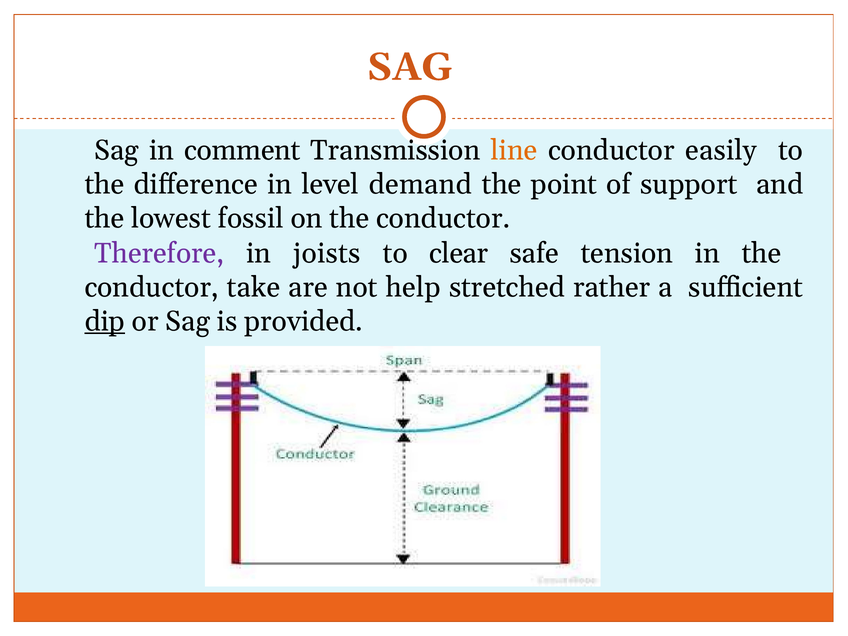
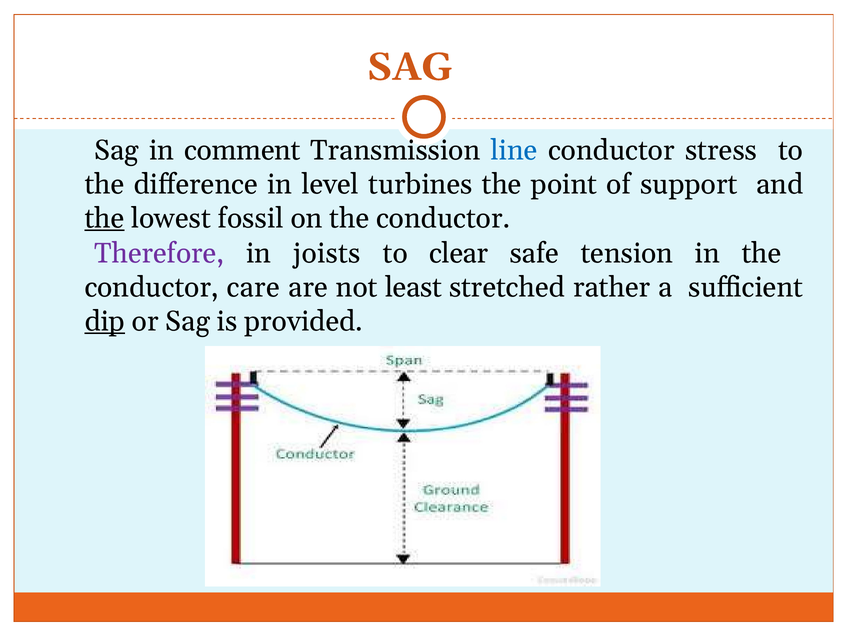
line colour: orange -> blue
easily: easily -> stress
demand: demand -> turbines
the at (104, 218) underline: none -> present
take: take -> care
help: help -> least
